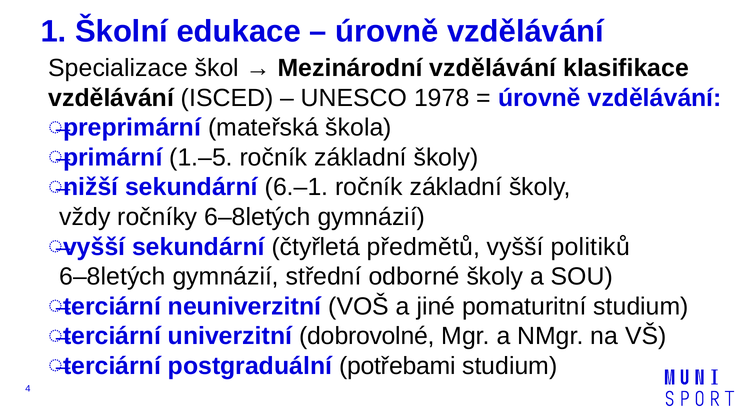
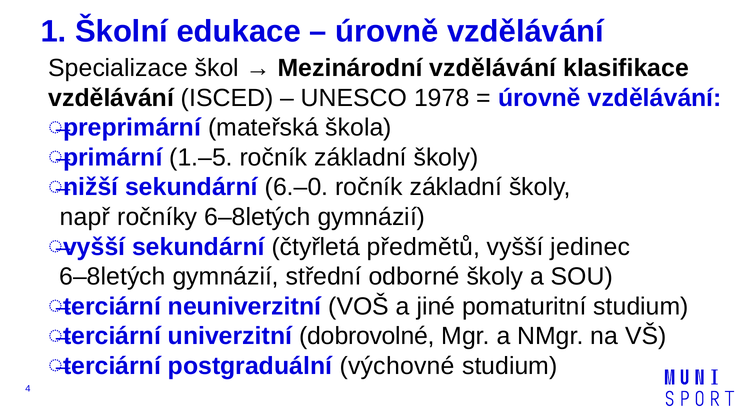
6.–1: 6.–1 -> 6.–0
vždy: vždy -> např
politiků: politiků -> jedinec
potřebami: potřebami -> výchovné
